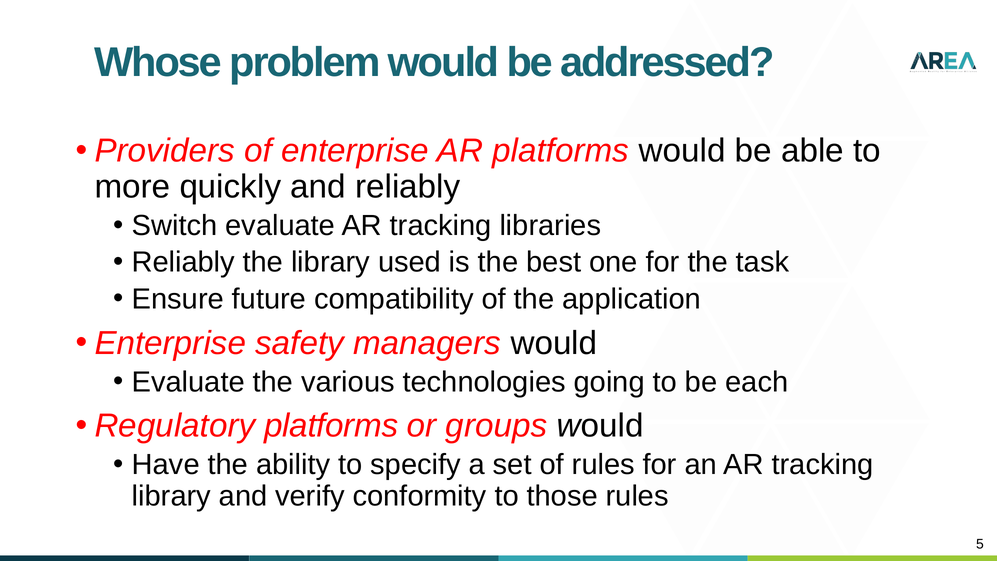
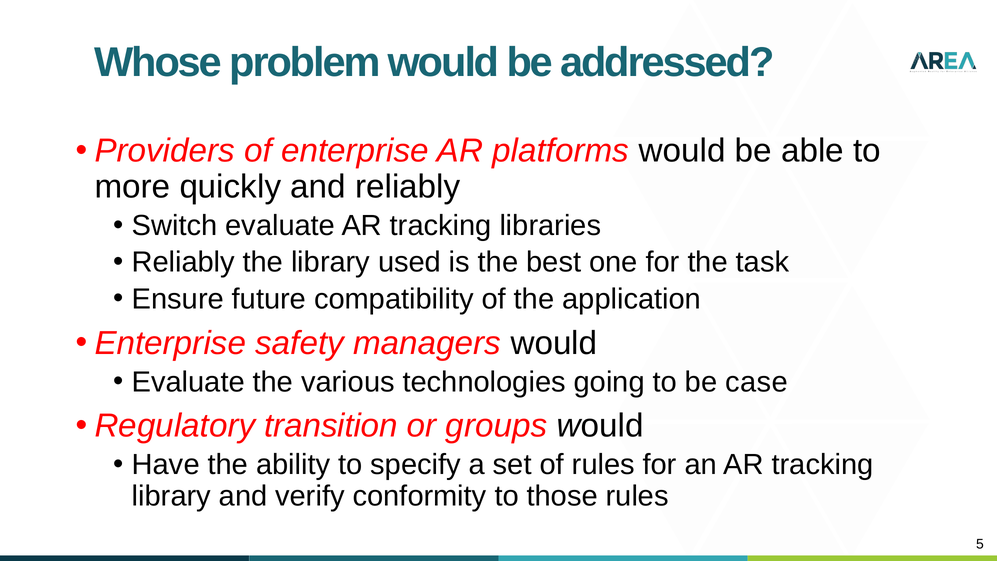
each: each -> case
Regulatory platforms: platforms -> transition
